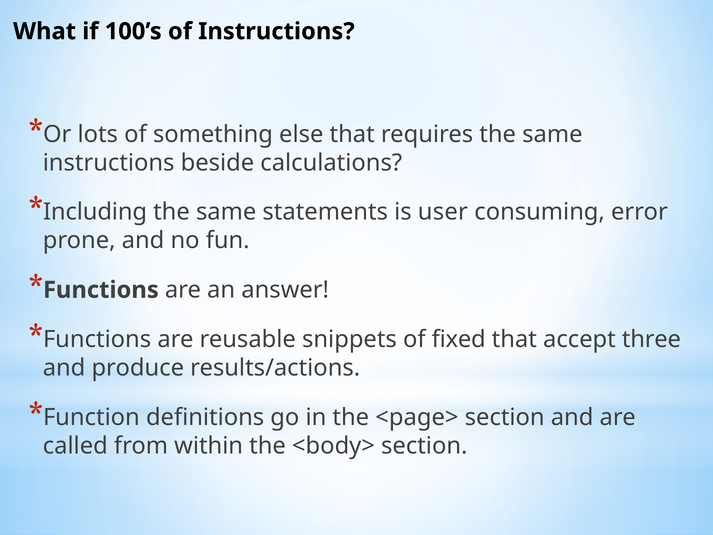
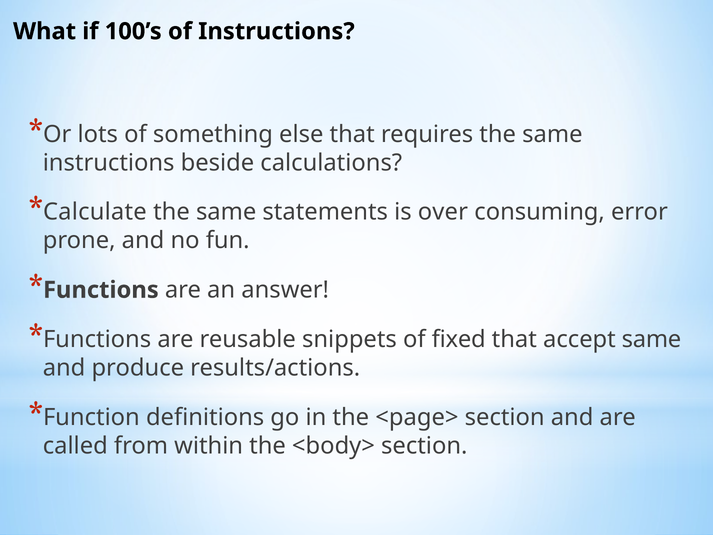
Including: Including -> Calculate
user: user -> over
accept three: three -> same
